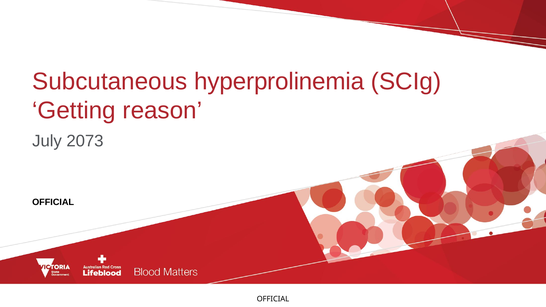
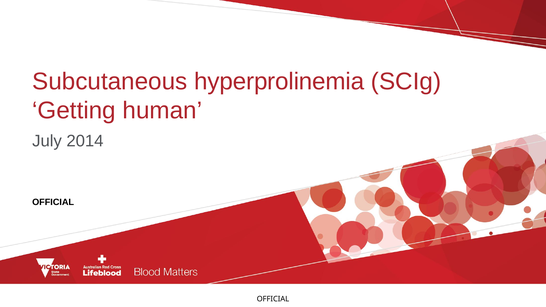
reason: reason -> human
2073: 2073 -> 2014
